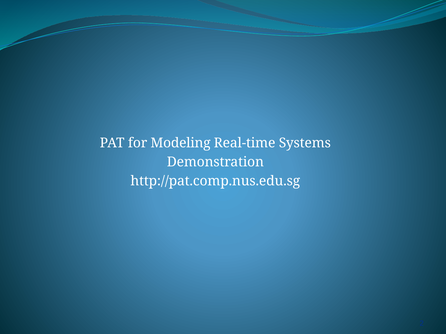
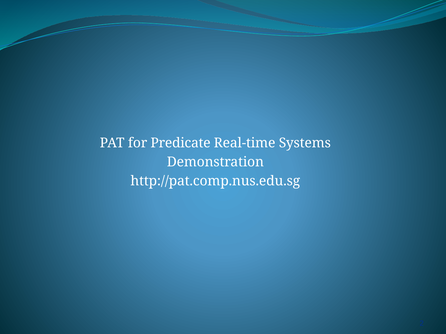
Modeling: Modeling -> Predicate
